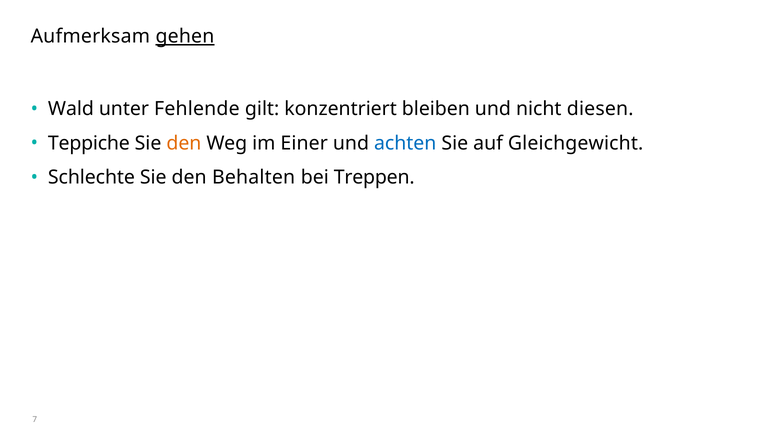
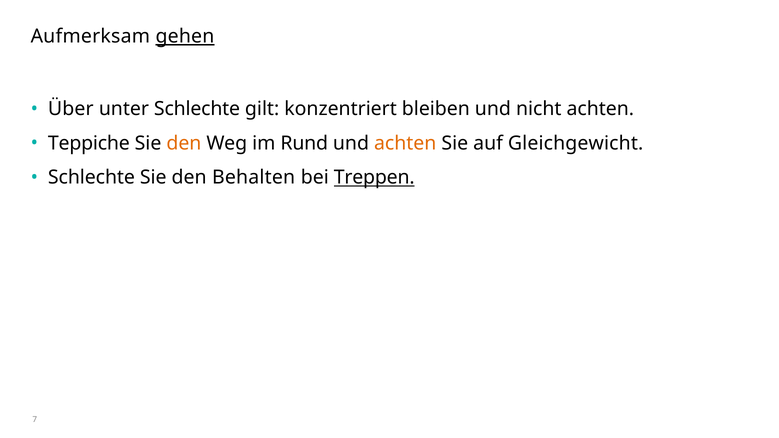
Wald: Wald -> Über
unter Fehlende: Fehlende -> Schlechte
nicht diesen: diesen -> achten
Einer: Einer -> Rund
achten at (405, 143) colour: blue -> orange
Treppen underline: none -> present
